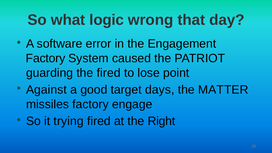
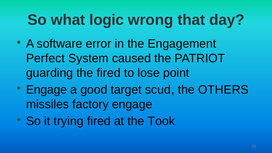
Factory at (46, 58): Factory -> Perfect
Against at (46, 90): Against -> Engage
days: days -> scud
MATTER: MATTER -> OTHERS
Right: Right -> Took
